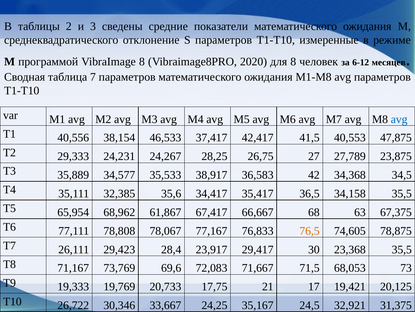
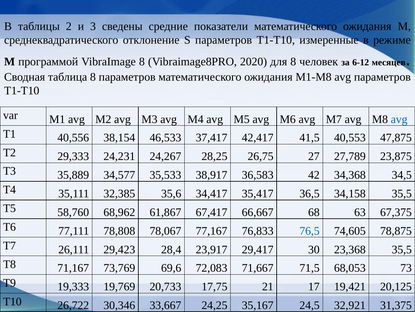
таблица 7: 7 -> 8
65,954: 65,954 -> 58,760
76,5 colour: orange -> blue
